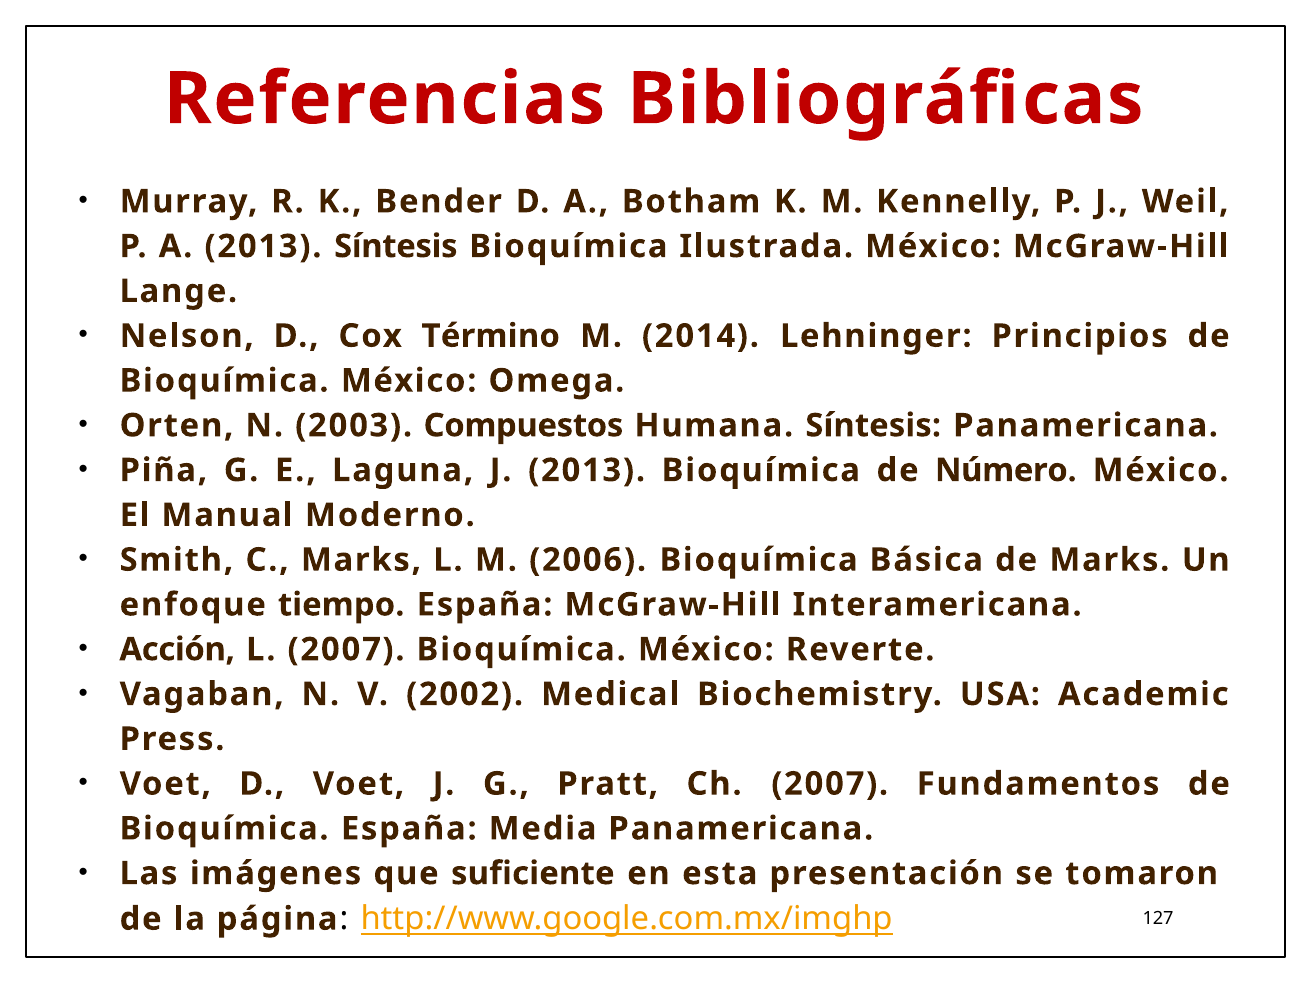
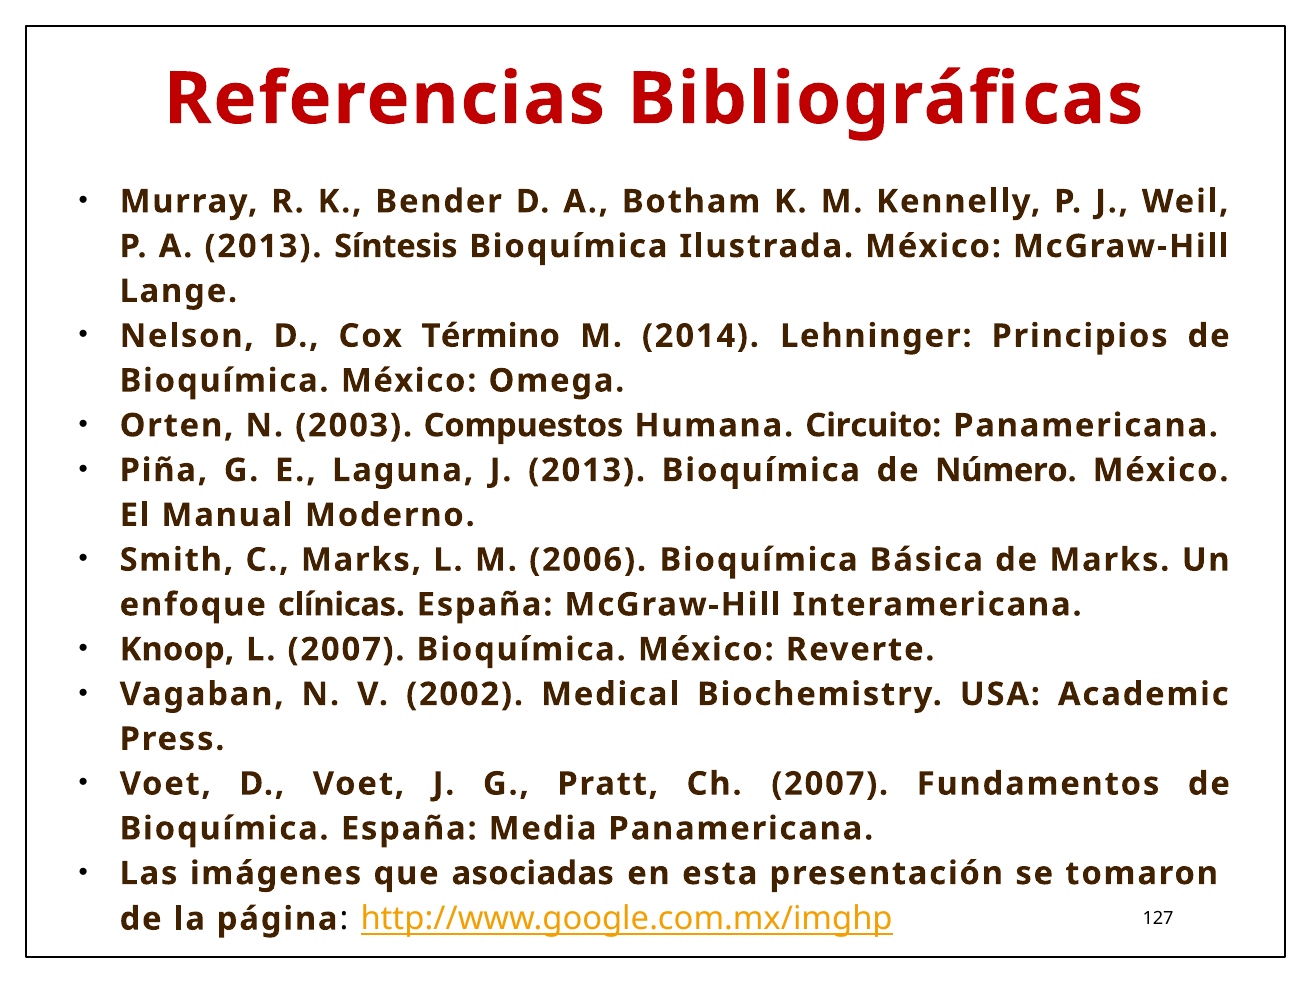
Humana Síntesis: Síntesis -> Circuito
tiempo: tiempo -> clínicas
Acción: Acción -> Knoop
suficiente: suficiente -> asociadas
